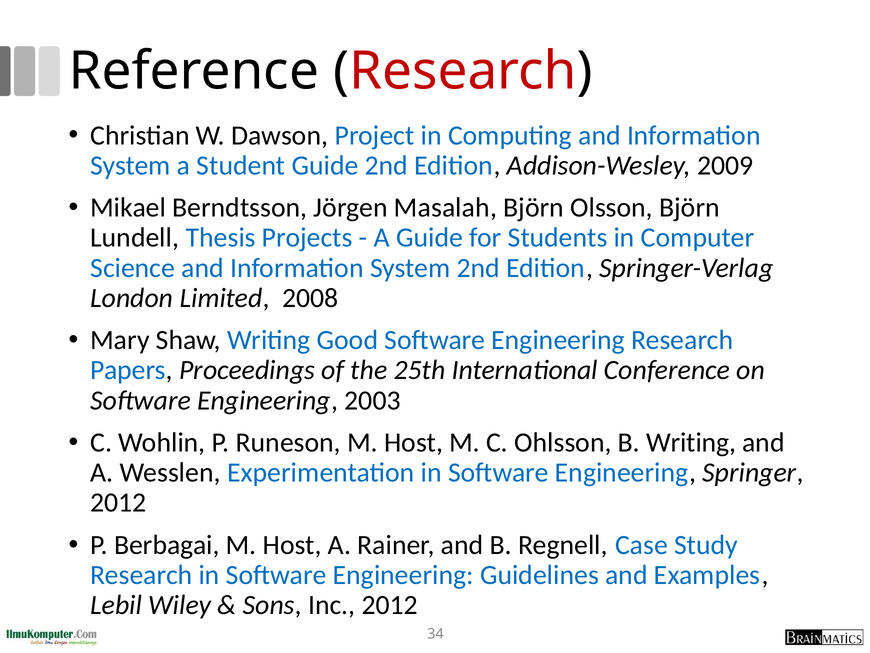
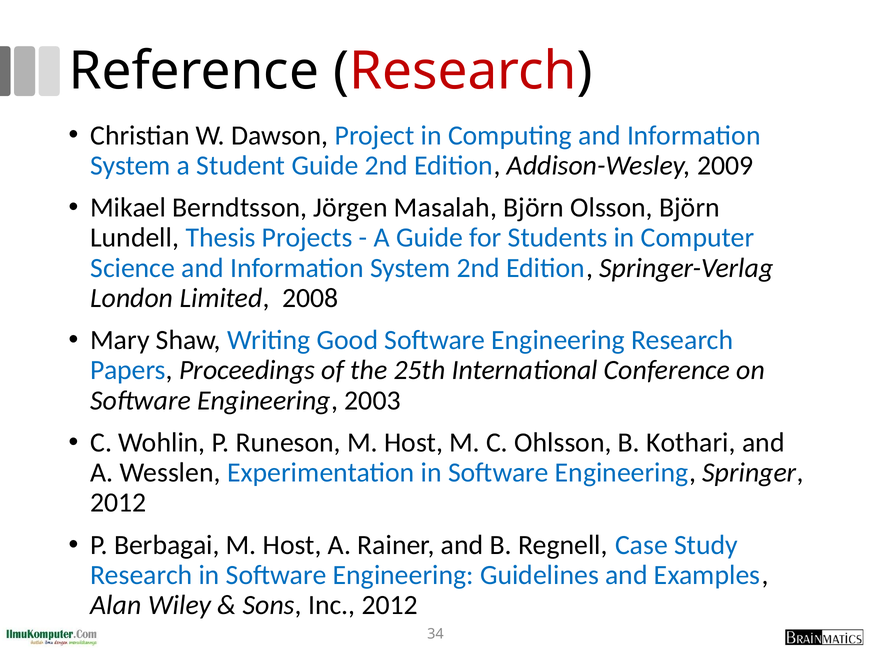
B Writing: Writing -> Kothari
Lebil: Lebil -> Alan
